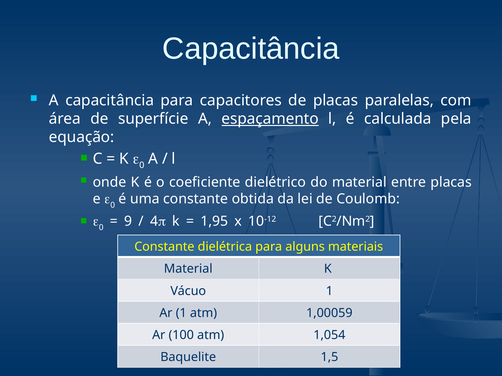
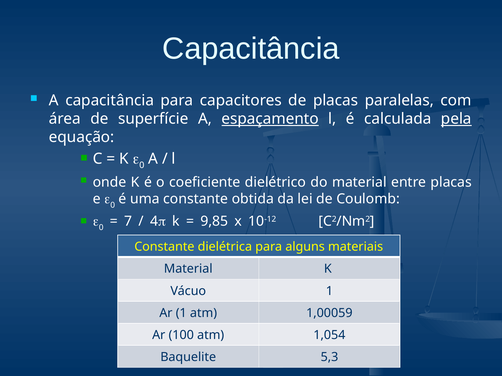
pela underline: none -> present
9: 9 -> 7
1,95: 1,95 -> 9,85
1,5: 1,5 -> 5,3
